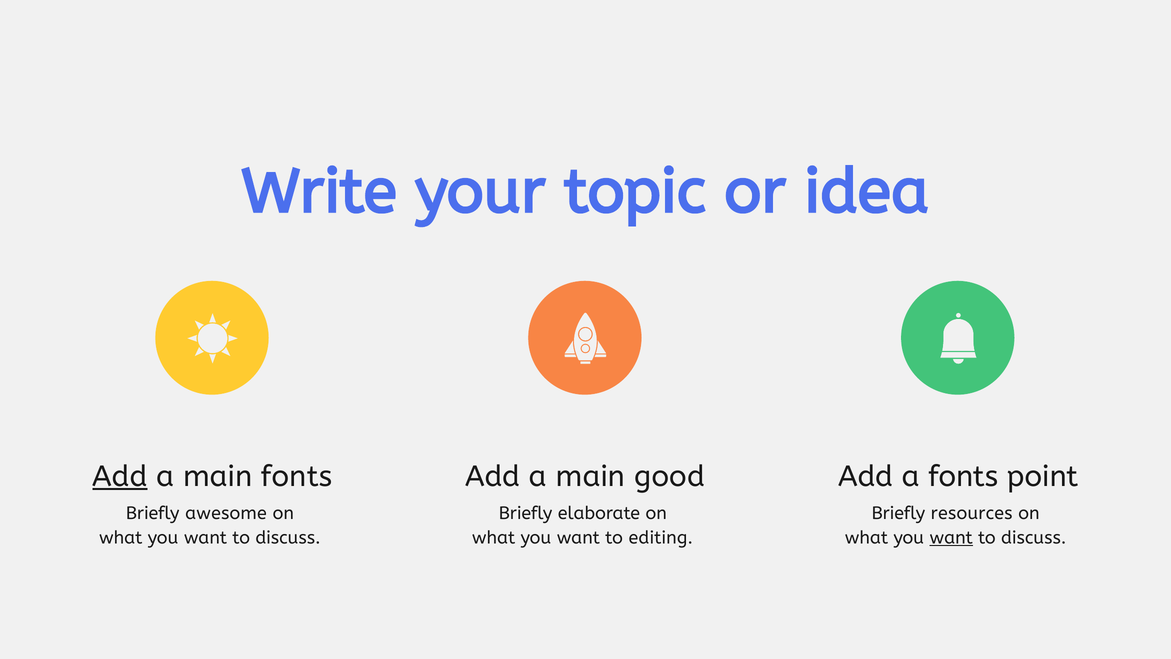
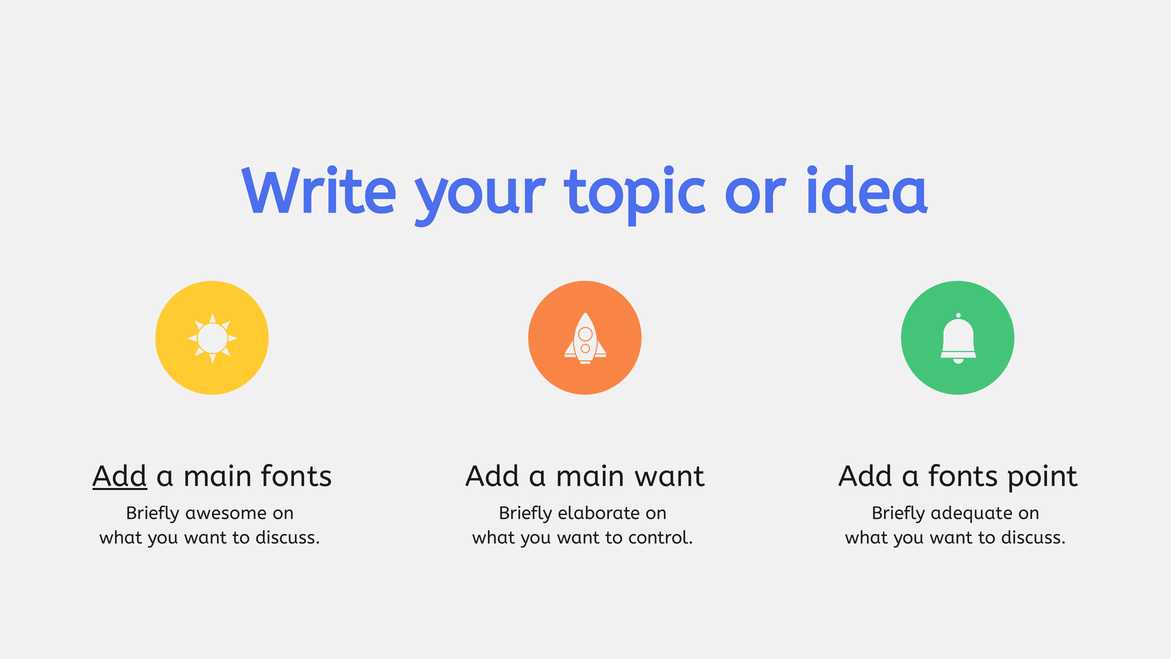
main good: good -> want
resources: resources -> adequate
editing: editing -> control
want at (951, 538) underline: present -> none
